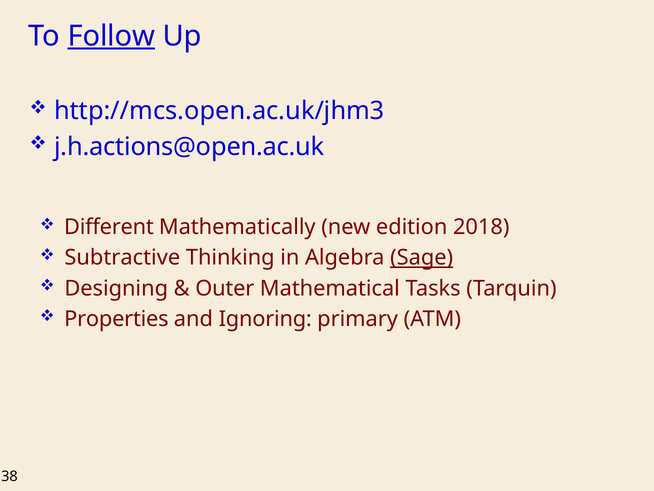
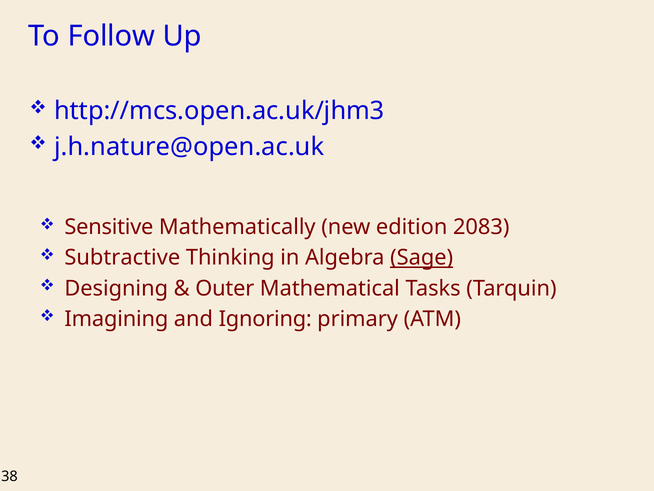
Follow underline: present -> none
j.h.actions@open.ac.uk: j.h.actions@open.ac.uk -> j.h.nature@open.ac.uk
Different: Different -> Sensitive
2018: 2018 -> 2083
Properties: Properties -> Imagining
